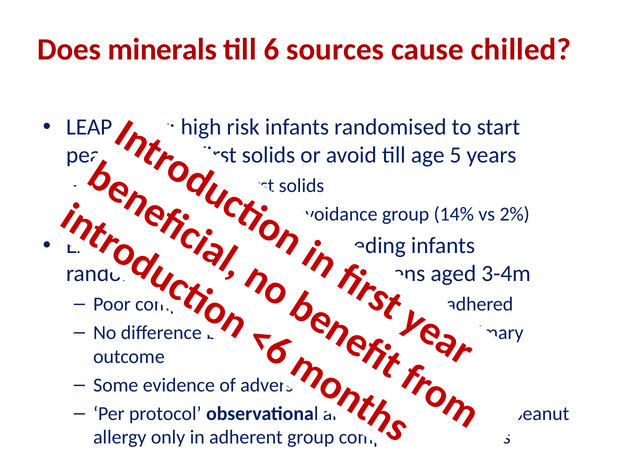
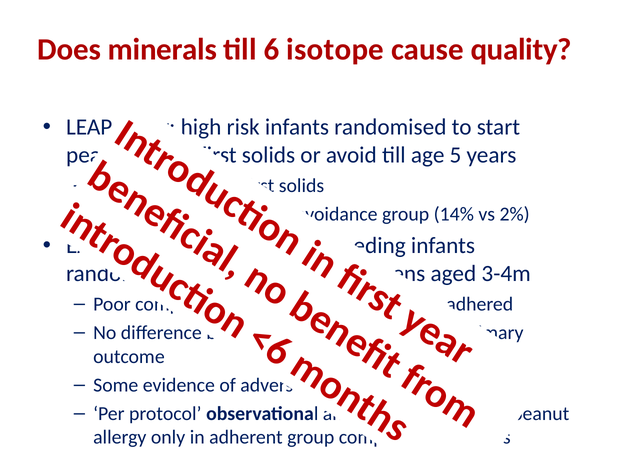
sources: sources -> isotope
chilled: chilled -> quality
